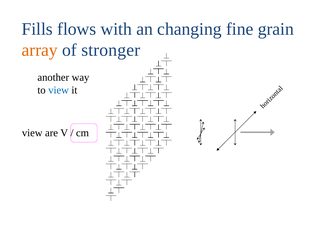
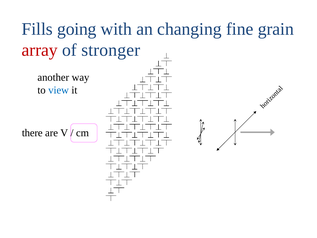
flows: flows -> going
array colour: orange -> red
view at (32, 133): view -> there
